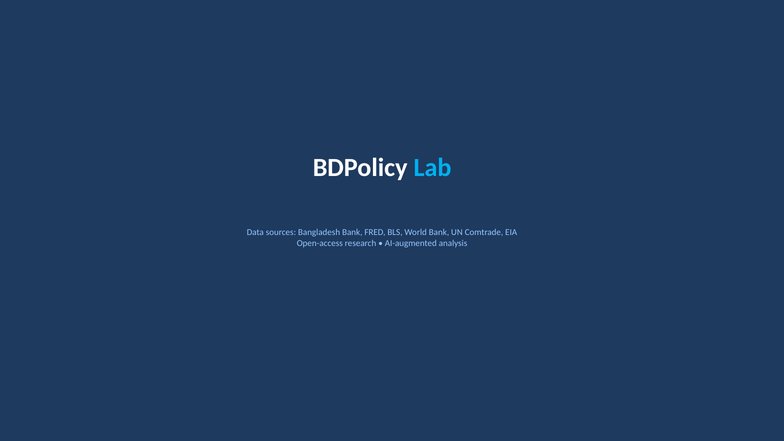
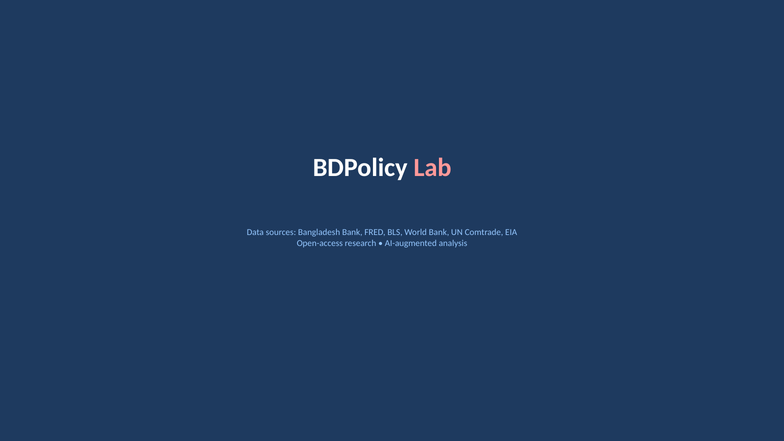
Lab colour: light blue -> pink
